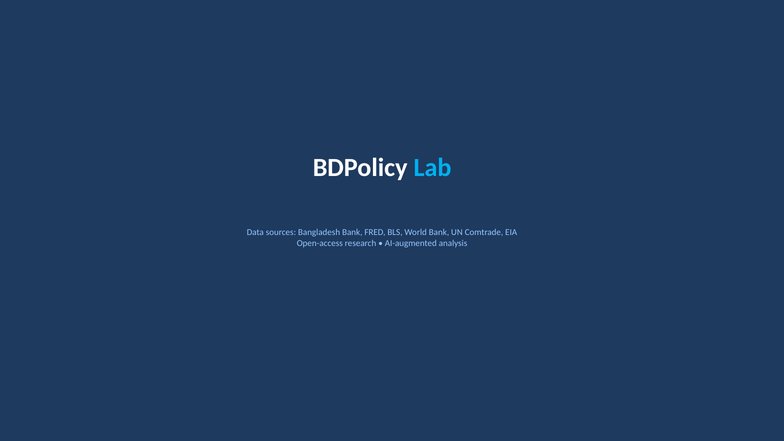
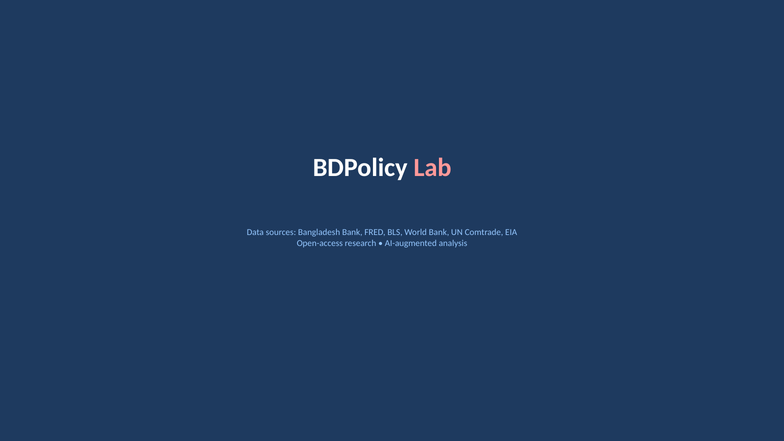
Lab colour: light blue -> pink
